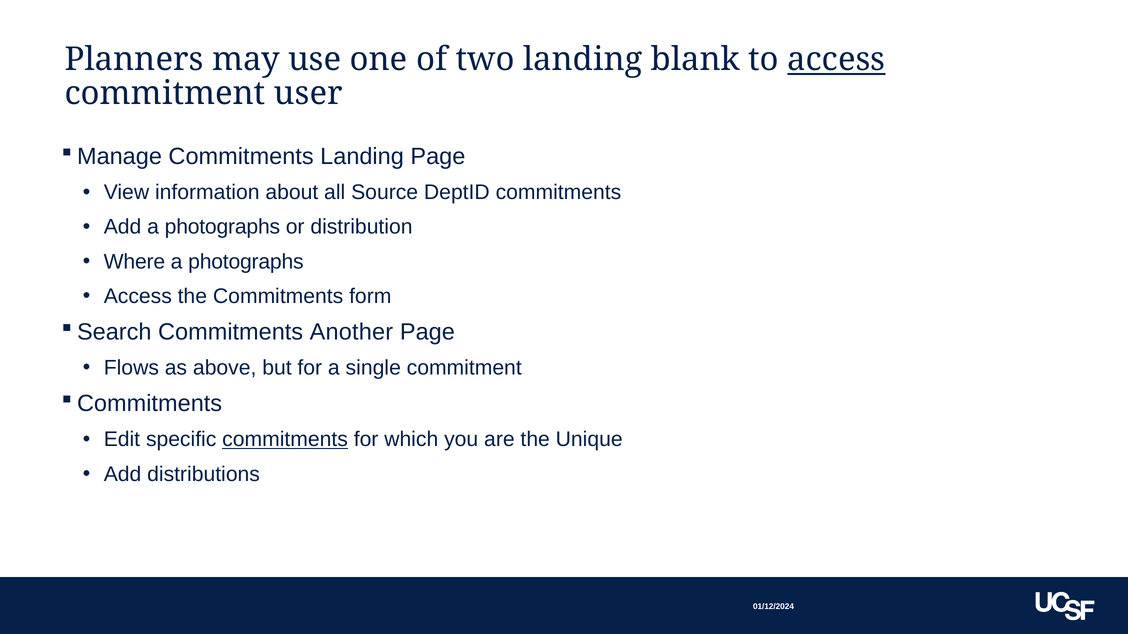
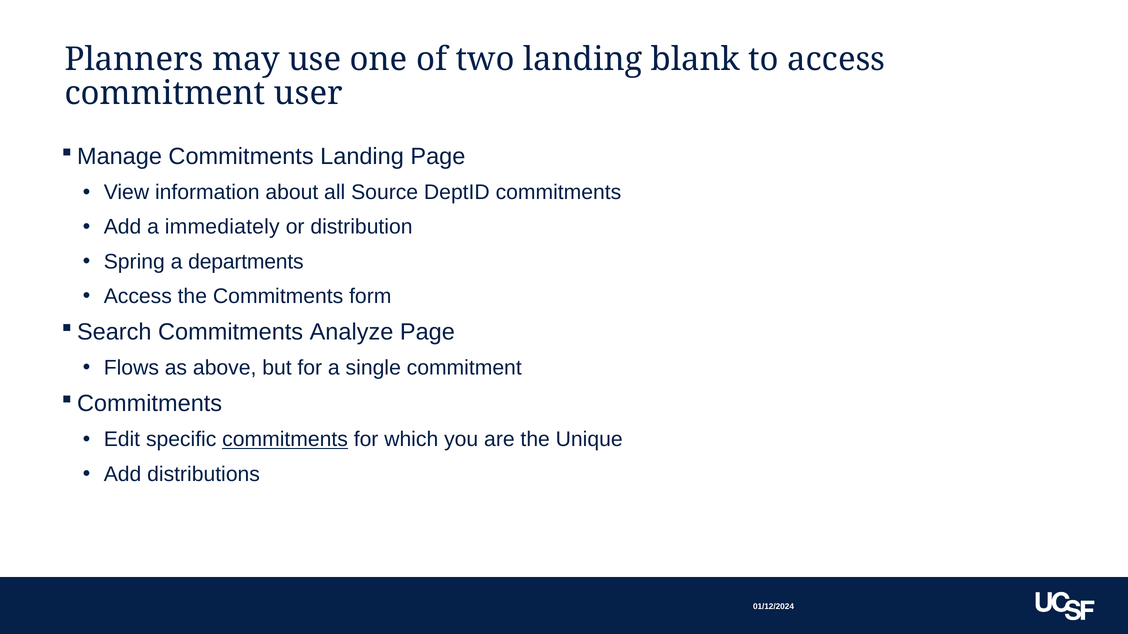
access at (836, 60) underline: present -> none
Add a photographs: photographs -> immediately
Where: Where -> Spring
photographs at (246, 262): photographs -> departments
Another: Another -> Analyze
